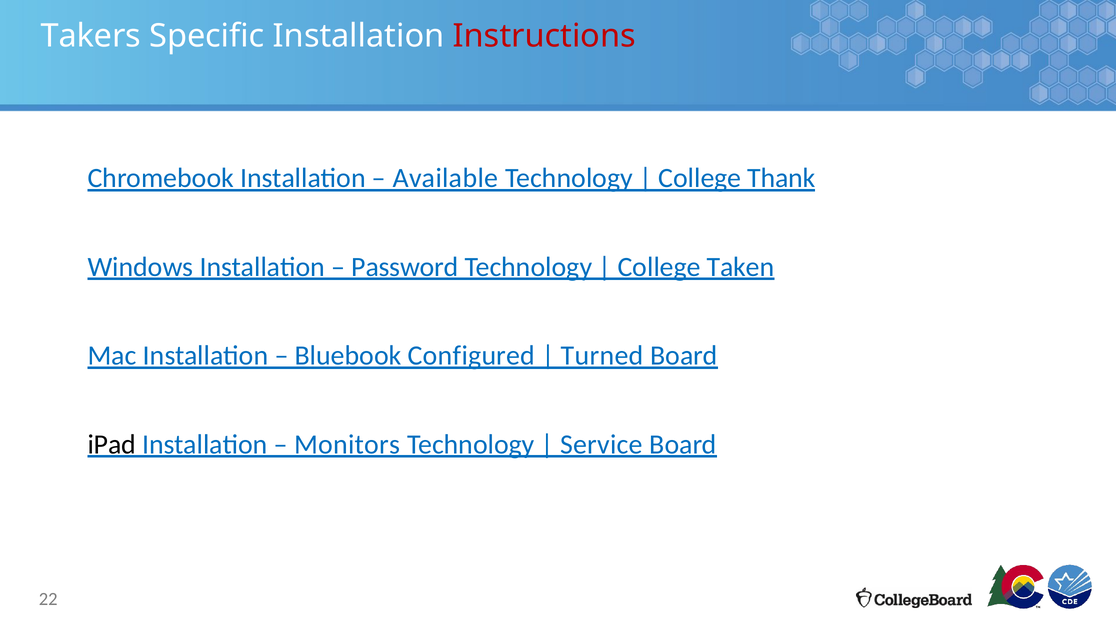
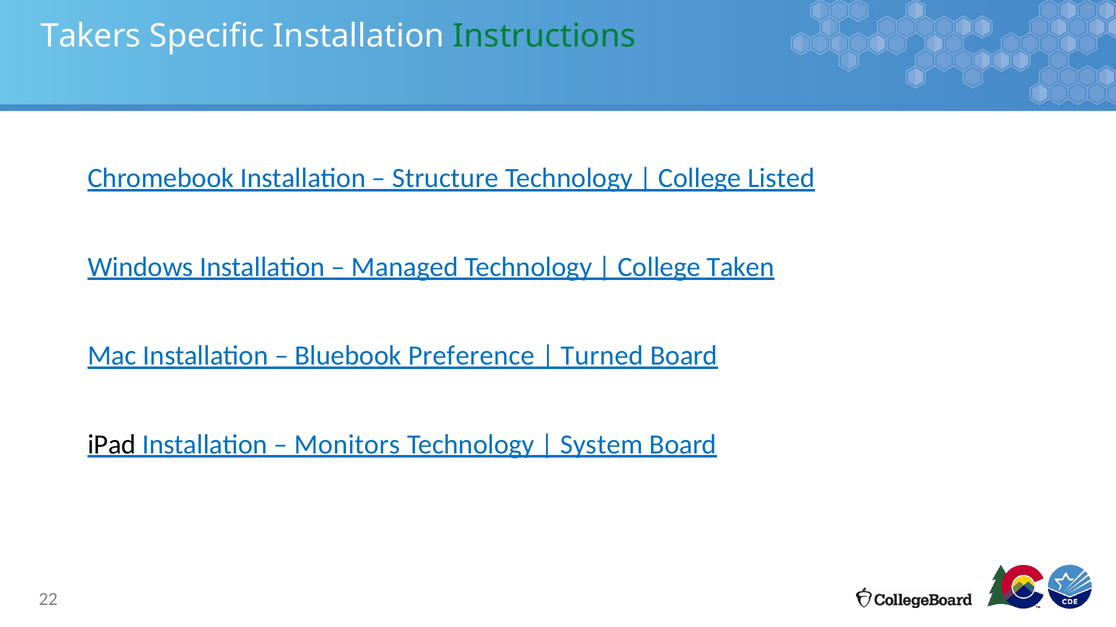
Instructions colour: red -> green
Available: Available -> Structure
Thank: Thank -> Listed
Password: Password -> Managed
Configured: Configured -> Preference
Service: Service -> System
